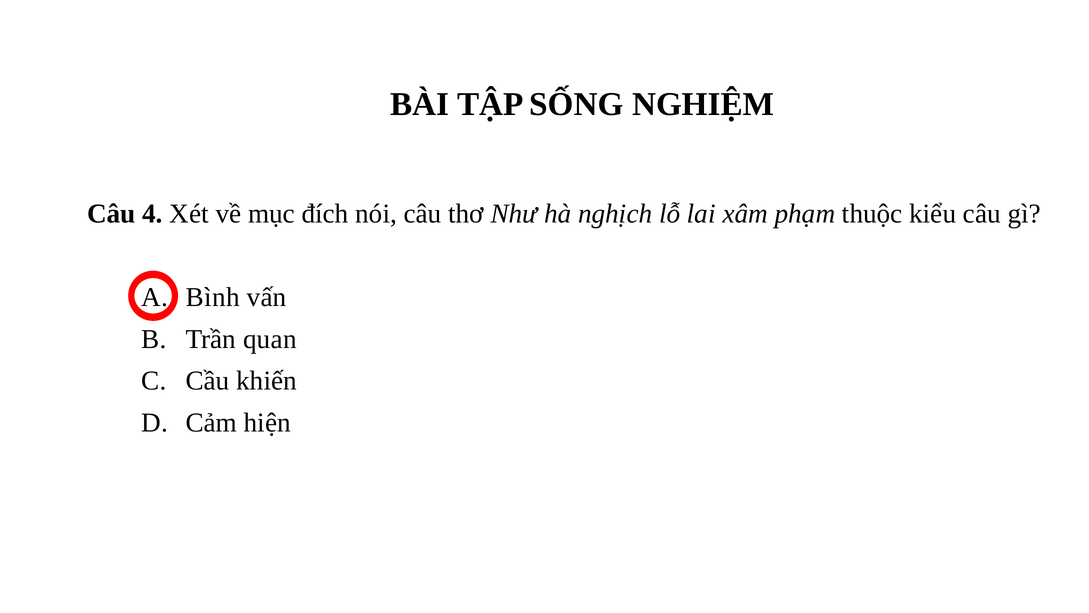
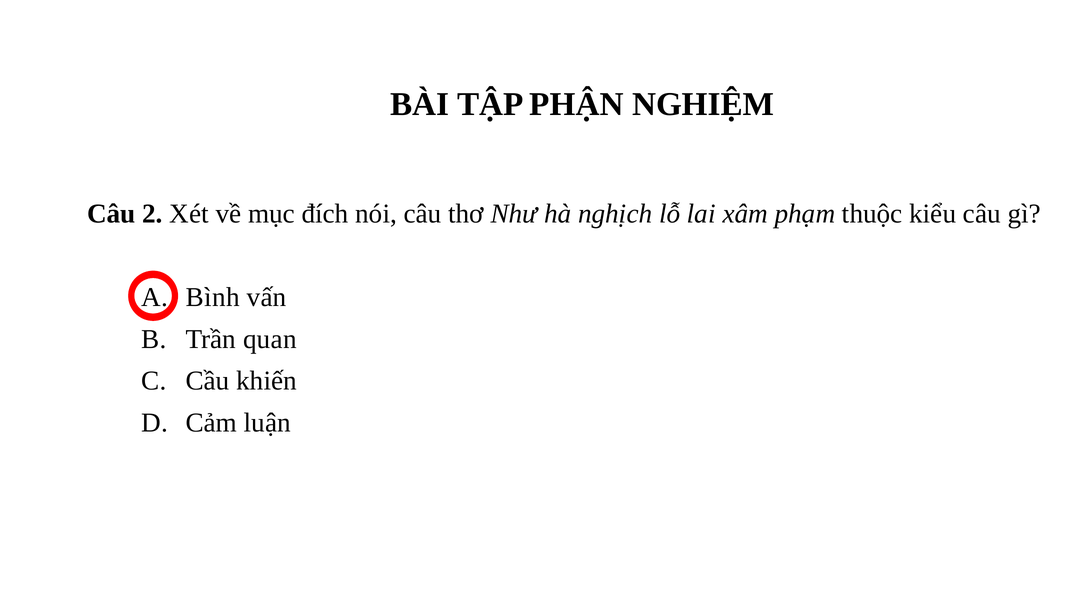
SỐNG: SỐNG -> PHẬN
4: 4 -> 2
hiện: hiện -> luận
